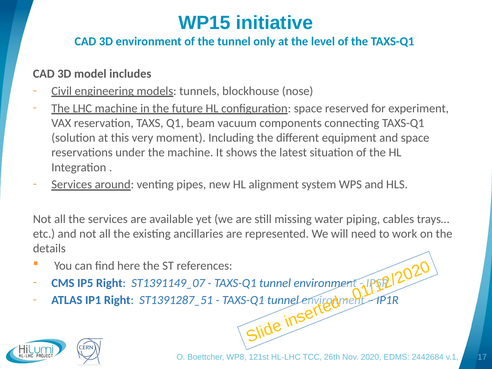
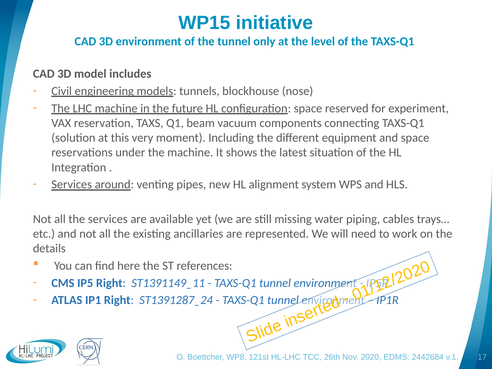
ST1391149_07: ST1391149_07 -> ST1391149_11
ST1391287_51: ST1391287_51 -> ST1391287_24
